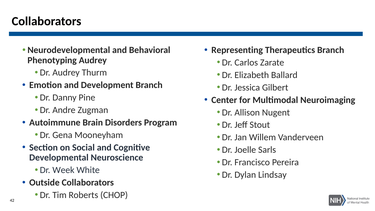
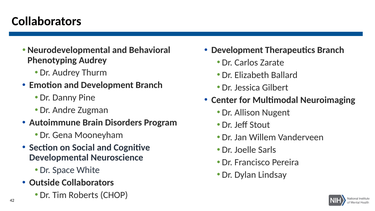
Representing at (237, 50): Representing -> Development
Week: Week -> Space
